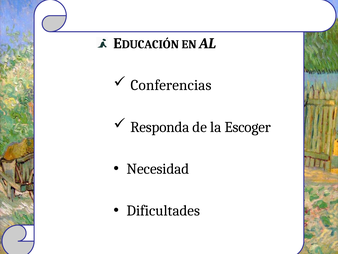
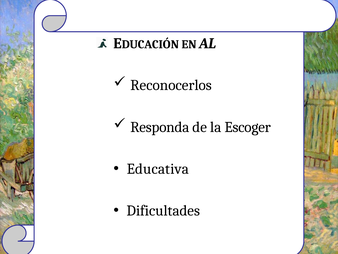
Conferencias: Conferencias -> Reconocerlos
Necesidad: Necesidad -> Educativa
